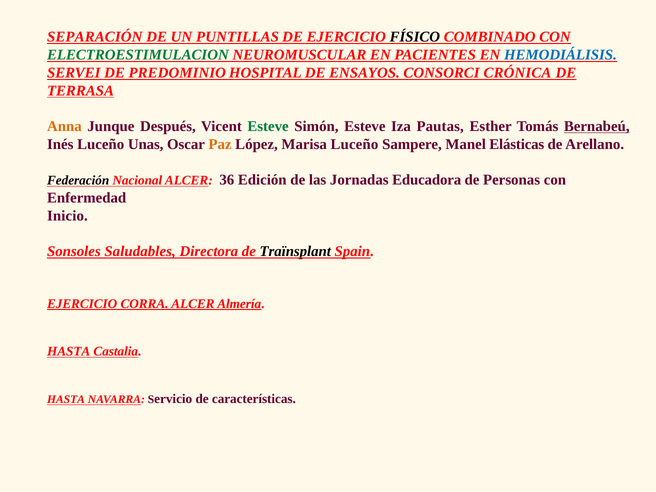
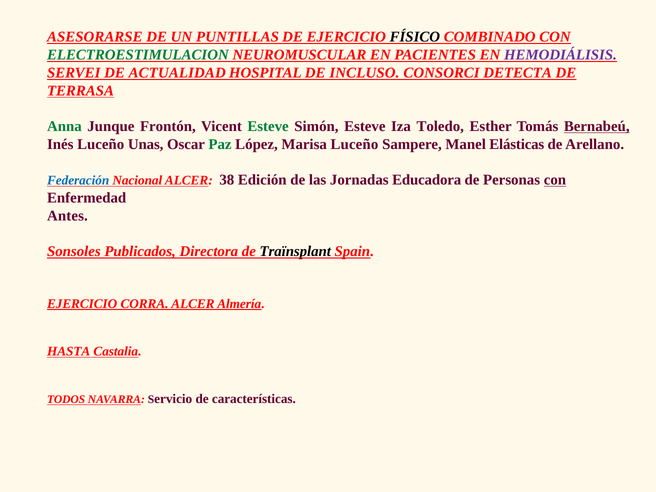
SEPARACIÓN: SEPARACIÓN -> ASESORARSE
HEMODIÁLISIS colour: blue -> purple
PREDOMINIO: PREDOMINIO -> ACTUALIDAD
ENSAYOS: ENSAYOS -> INCLUSO
CRÓNICA: CRÓNICA -> DETECTA
Anna colour: orange -> green
Después: Después -> Frontón
Pautas: Pautas -> Toledo
Paz colour: orange -> green
Federación colour: black -> blue
36: 36 -> 38
con at (555, 180) underline: none -> present
Inicio: Inicio -> Antes
Saludables: Saludables -> Publicados
HASTA at (66, 399): HASTA -> TODOS
